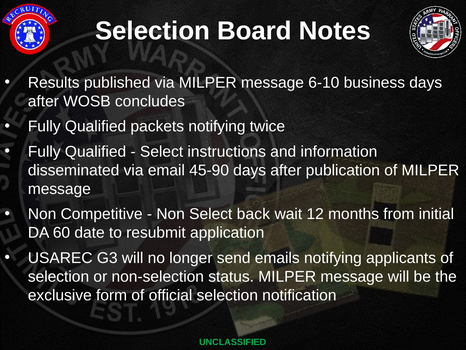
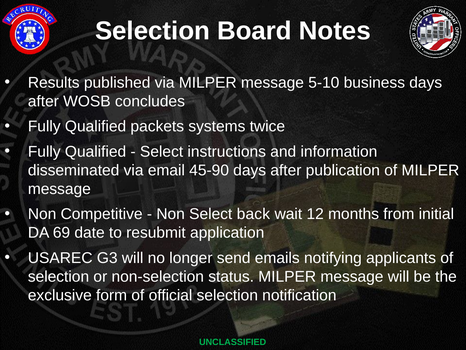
6-10: 6-10 -> 5-10
packets notifying: notifying -> systems
60: 60 -> 69
